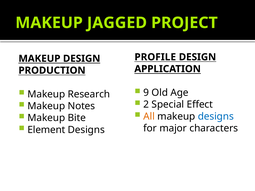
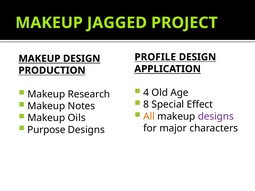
9: 9 -> 4
2: 2 -> 8
designs at (216, 116) colour: blue -> purple
Bite: Bite -> Oils
Element: Element -> Purpose
